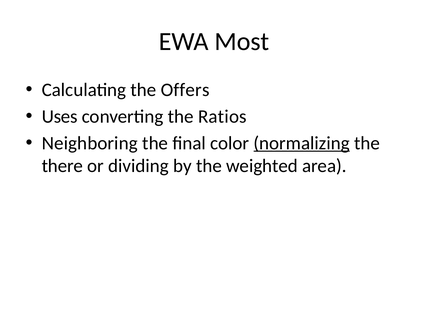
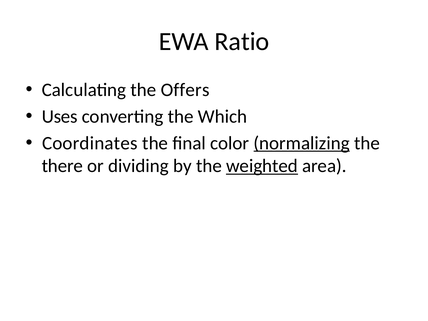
Most: Most -> Ratio
Ratios: Ratios -> Which
Neighboring: Neighboring -> Coordinates
weighted underline: none -> present
